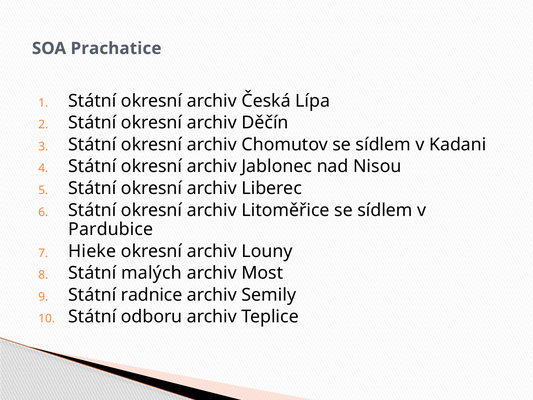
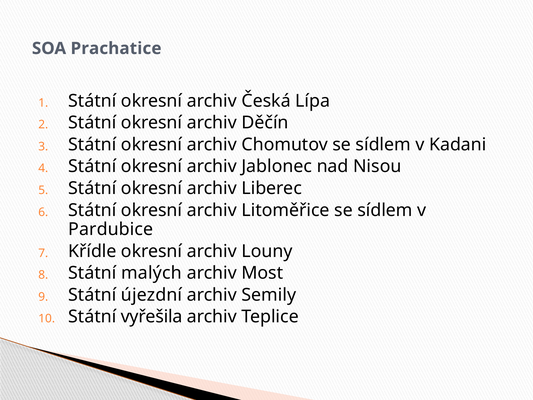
Hieke: Hieke -> Křídle
radnice: radnice -> újezdní
odboru: odboru -> vyřešila
